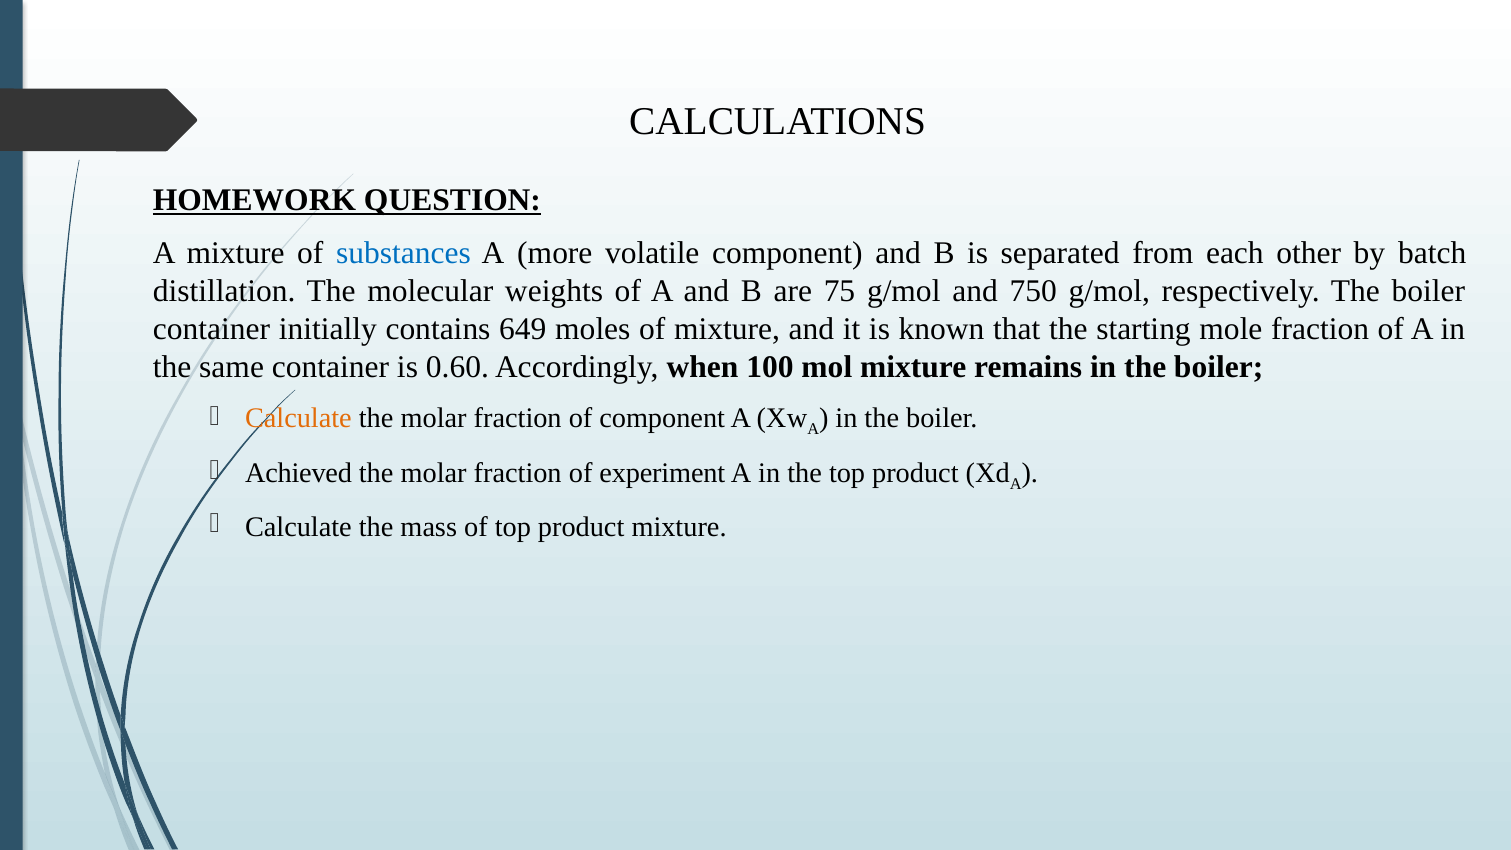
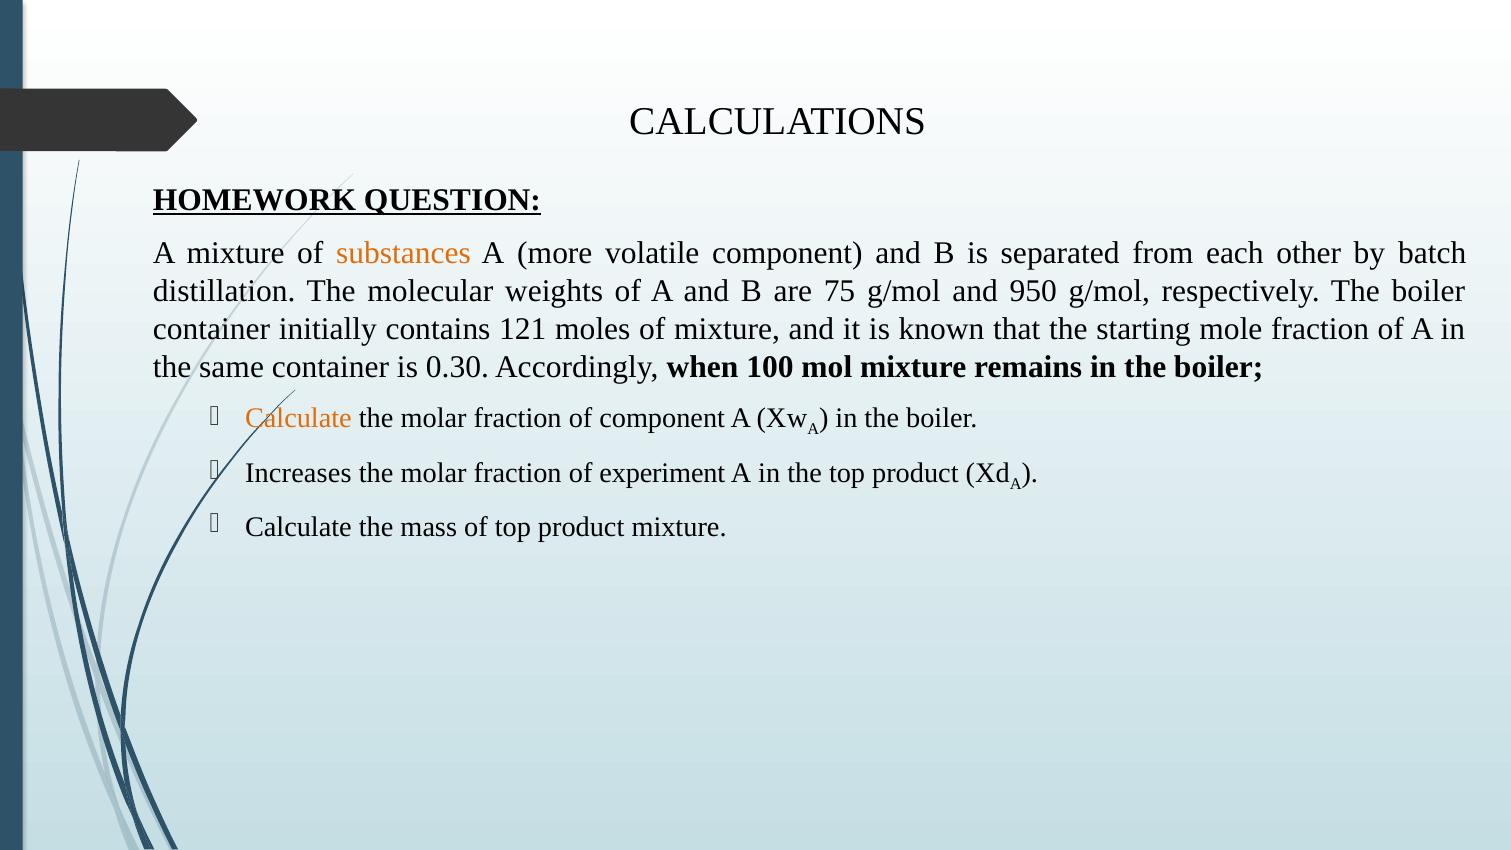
substances colour: blue -> orange
750: 750 -> 950
649: 649 -> 121
0.60: 0.60 -> 0.30
Achieved: Achieved -> Increases
